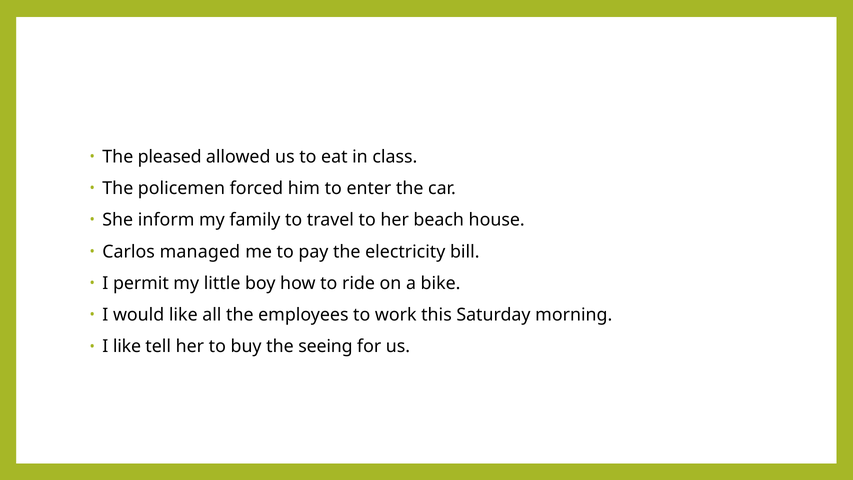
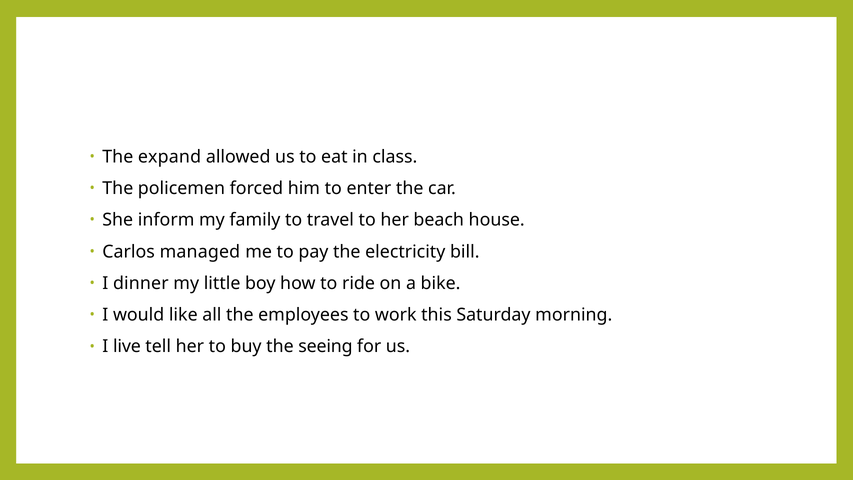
pleased: pleased -> expand
permit: permit -> dinner
I like: like -> live
